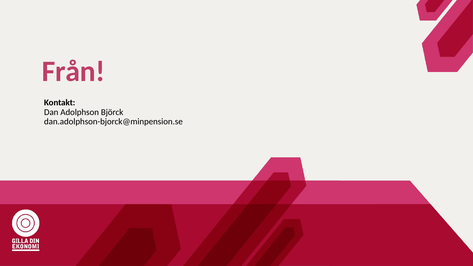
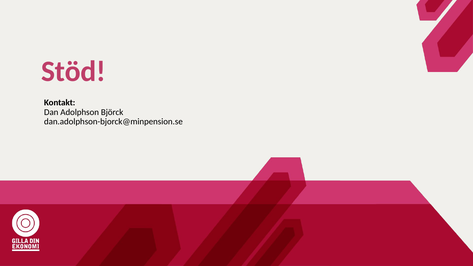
Från: Från -> Stöd
